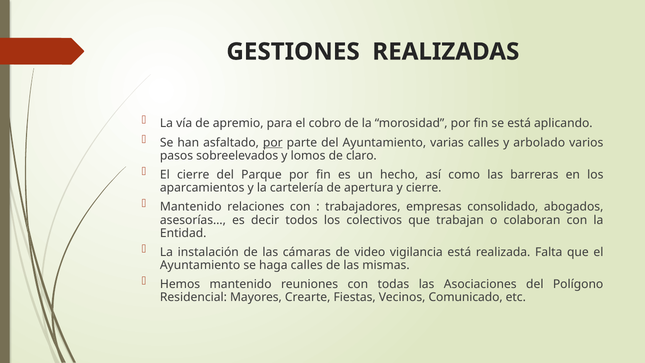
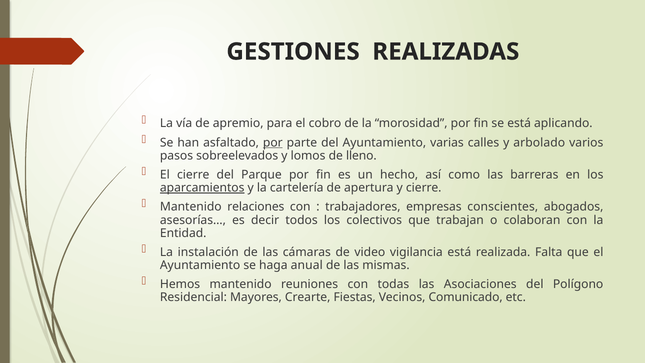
claro: claro -> lleno
aparcamientos underline: none -> present
consolidado: consolidado -> conscientes
haga calles: calles -> anual
